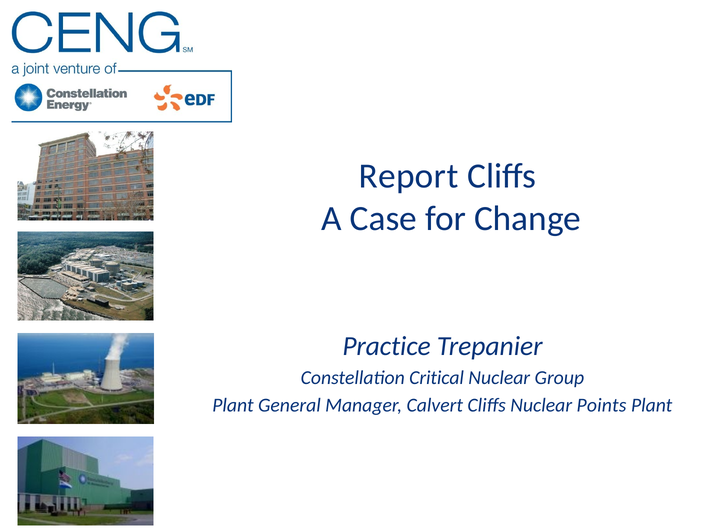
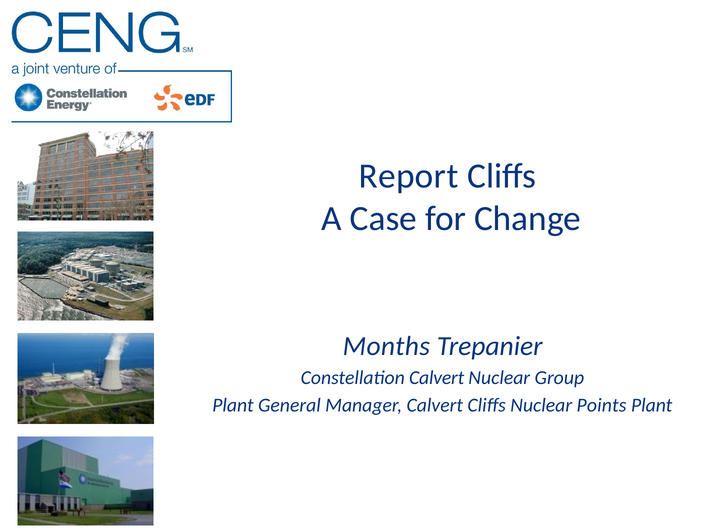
Practice: Practice -> Months
Constellation Critical: Critical -> Calvert
